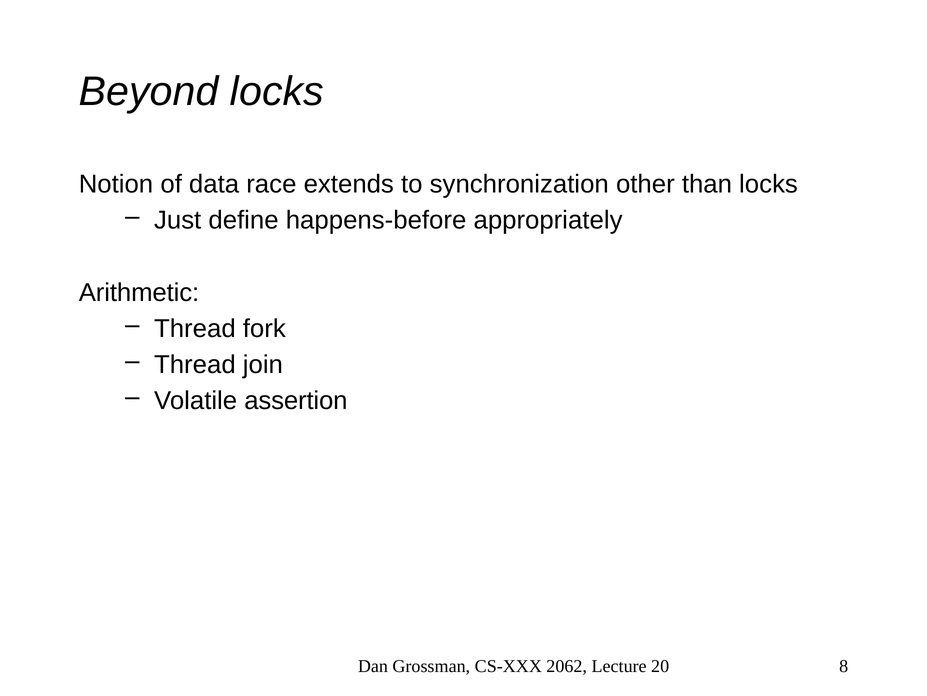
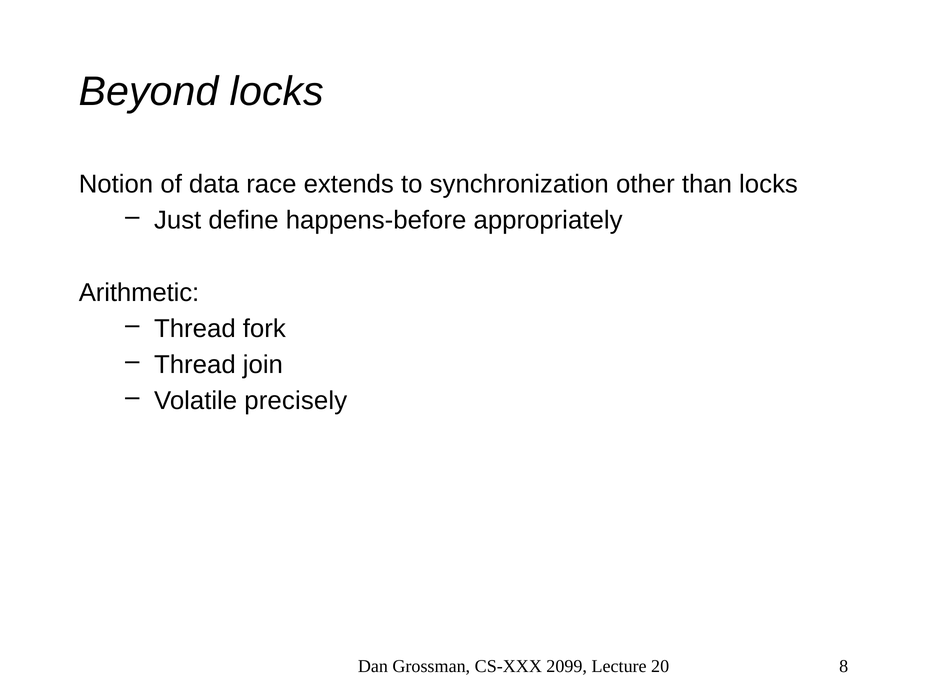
assertion: assertion -> precisely
2062: 2062 -> 2099
